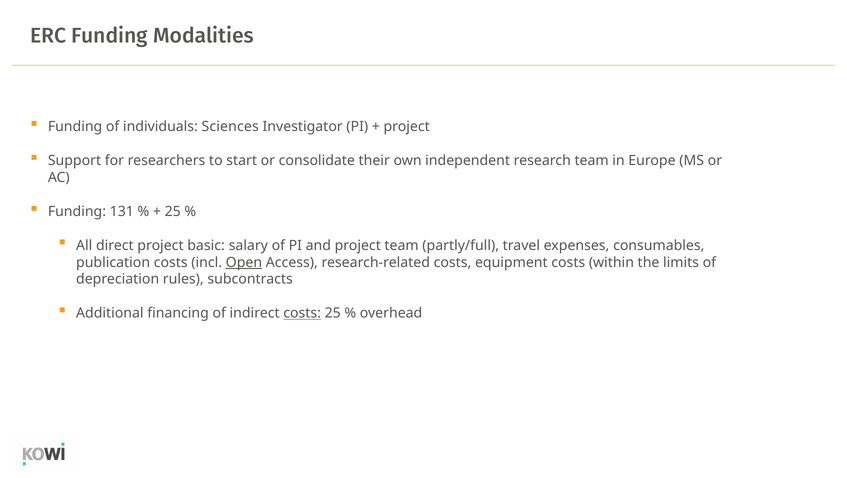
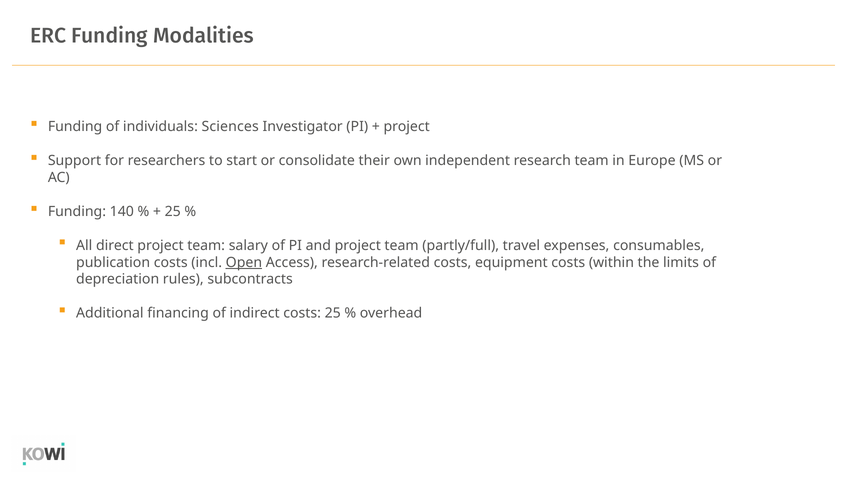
131: 131 -> 140
direct project basic: basic -> team
costs at (302, 313) underline: present -> none
